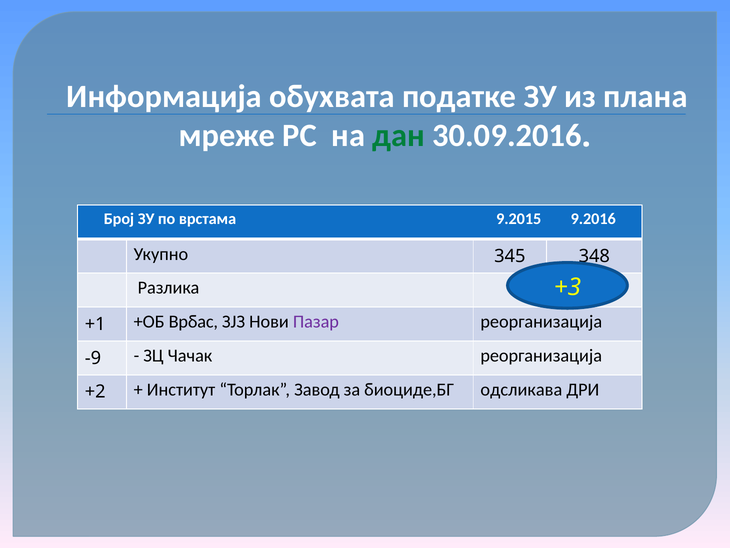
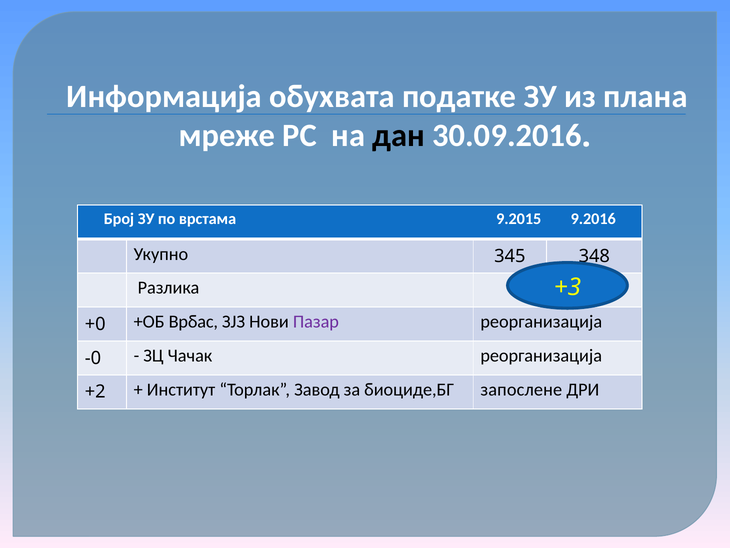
дан colour: green -> black
+1: +1 -> +0
-9: -9 -> -0
одсликава: одсликава -> запослене
